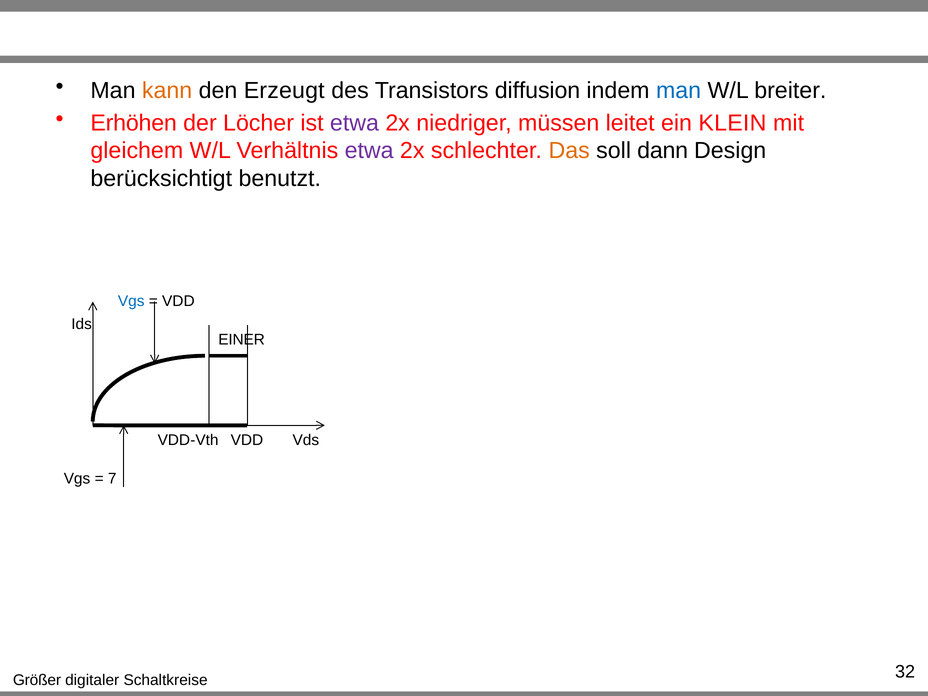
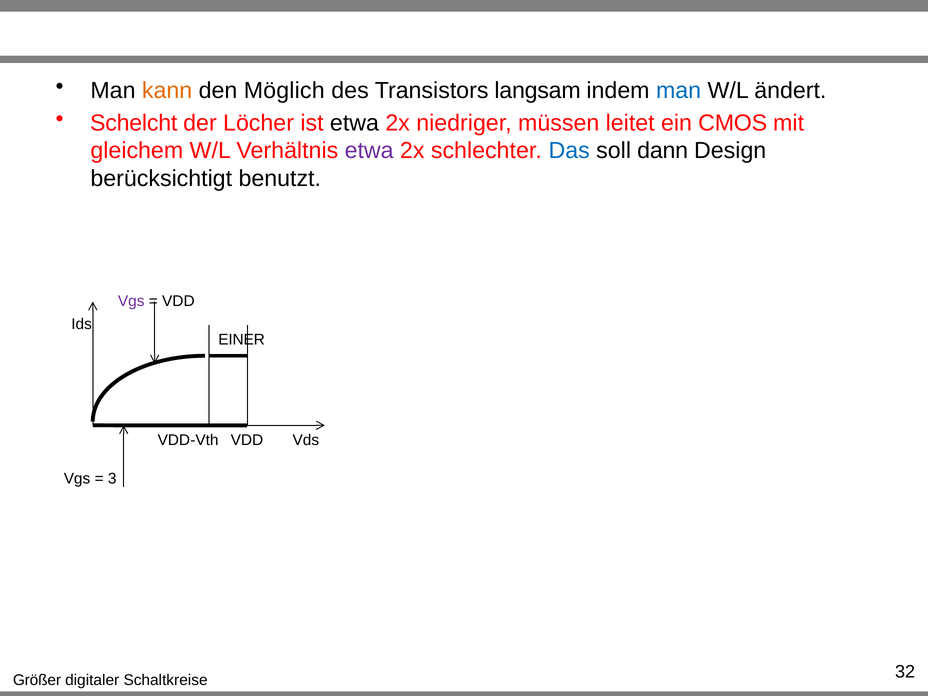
Erzeugt: Erzeugt -> Möglich
diffusion: diffusion -> langsam
breiter: breiter -> ändert
Erhöhen: Erhöhen -> Schelcht
etwa at (354, 123) colour: purple -> black
KLEIN: KLEIN -> CMOS
Das colour: orange -> blue
Vgs at (131, 301) colour: blue -> purple
7: 7 -> 3
